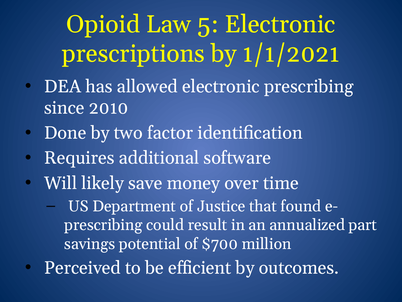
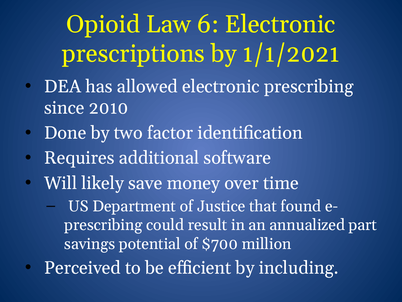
5: 5 -> 6
outcomes: outcomes -> including
